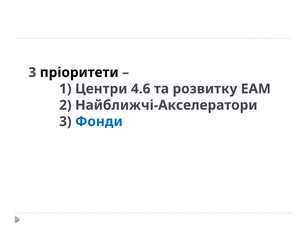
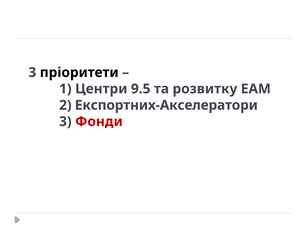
4.6: 4.6 -> 9.5
Найближчі-Акселератори: Найближчі-Акселератори -> Експортних-Акселератори
Фонди colour: blue -> red
